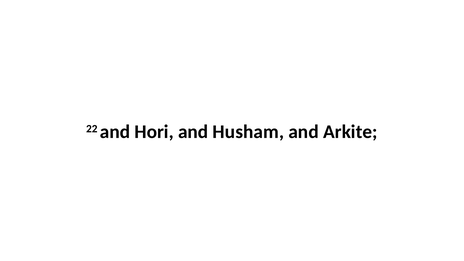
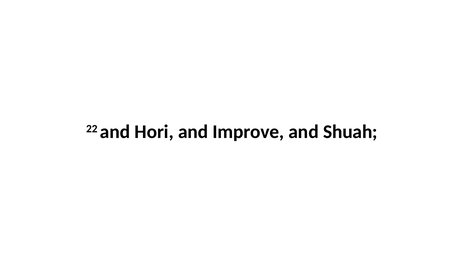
Husham: Husham -> Improve
Arkite: Arkite -> Shuah
